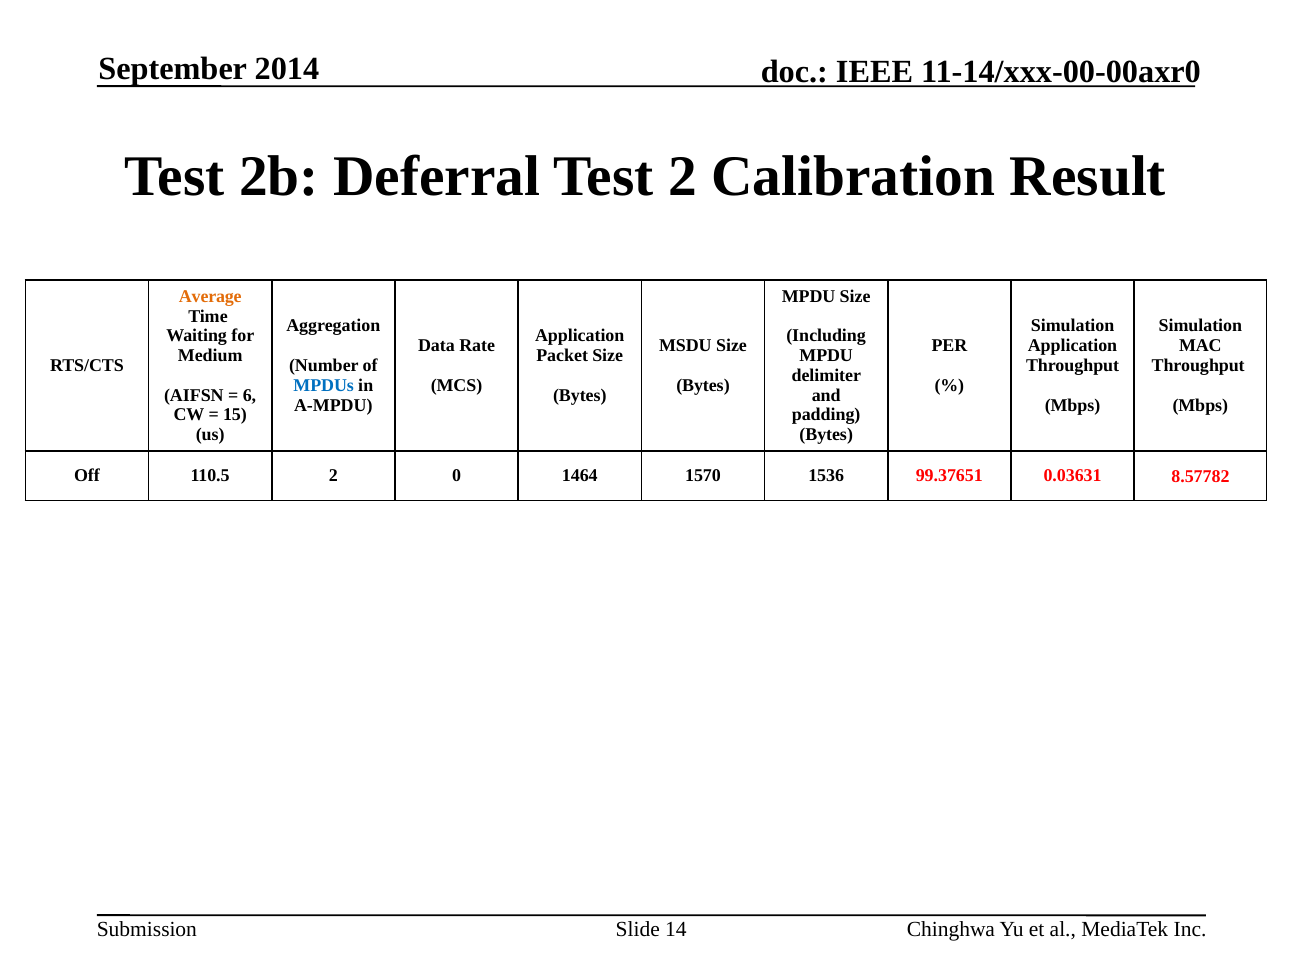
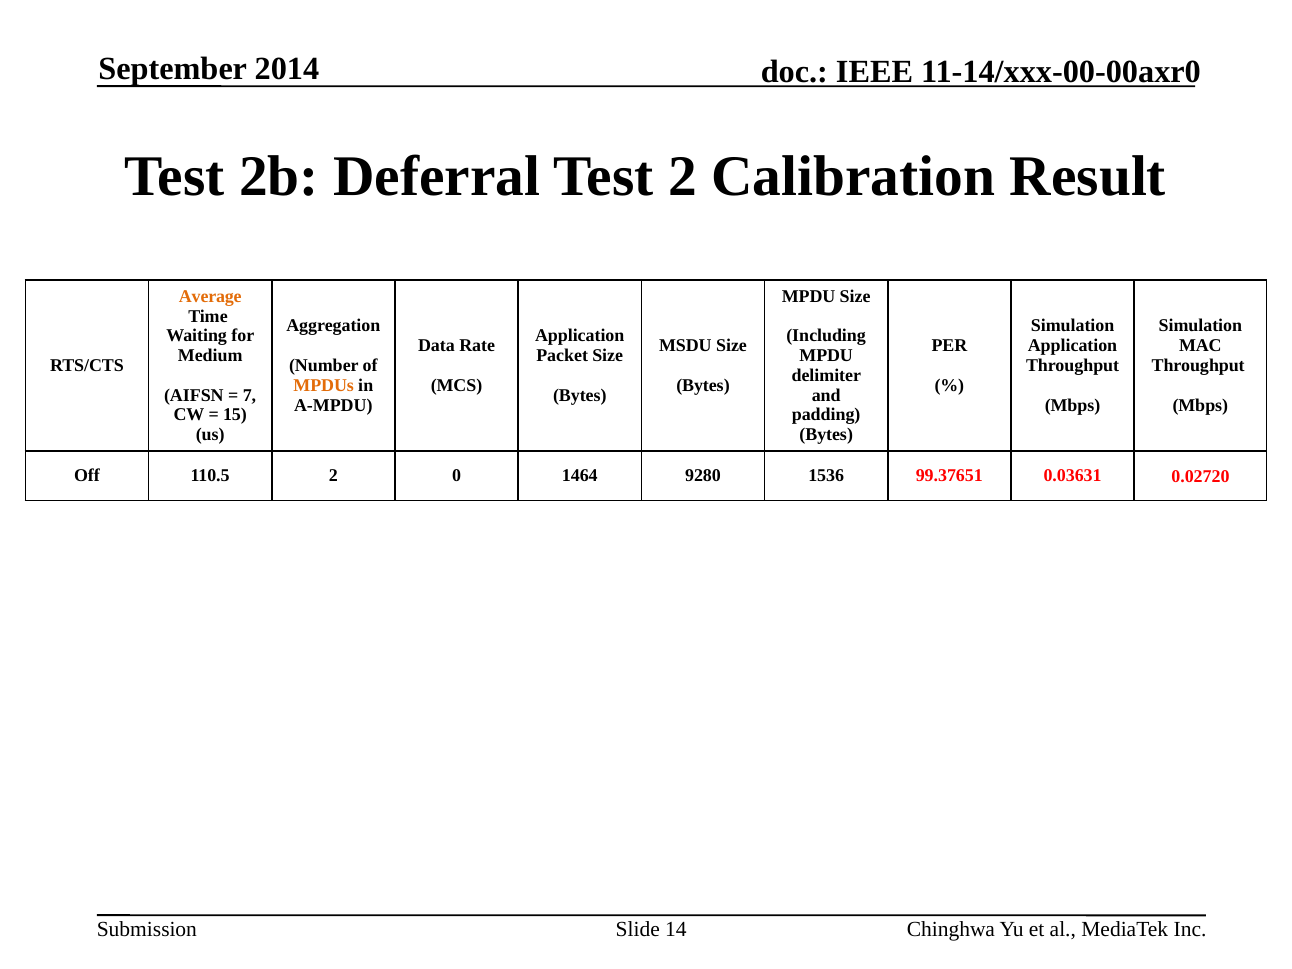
MPDUs colour: blue -> orange
6: 6 -> 7
1570: 1570 -> 9280
8.57782: 8.57782 -> 0.02720
